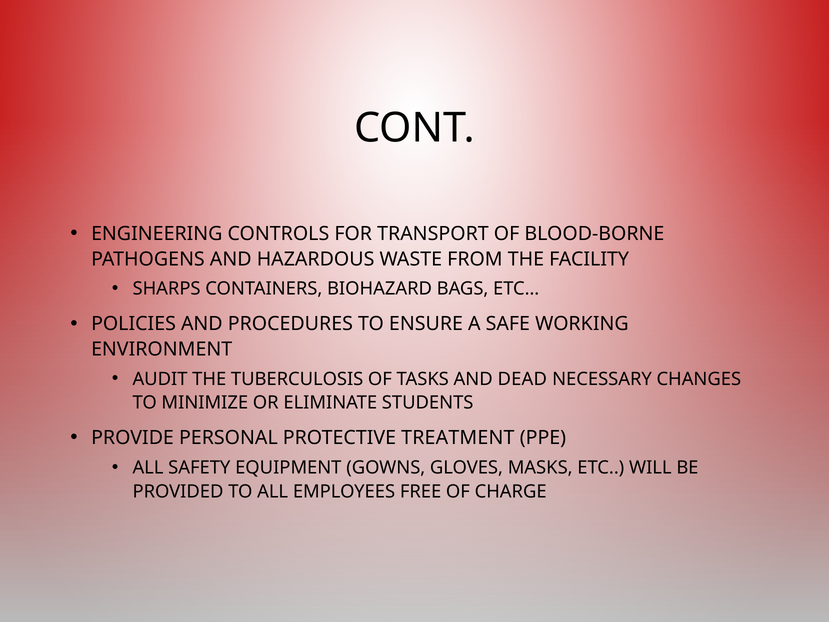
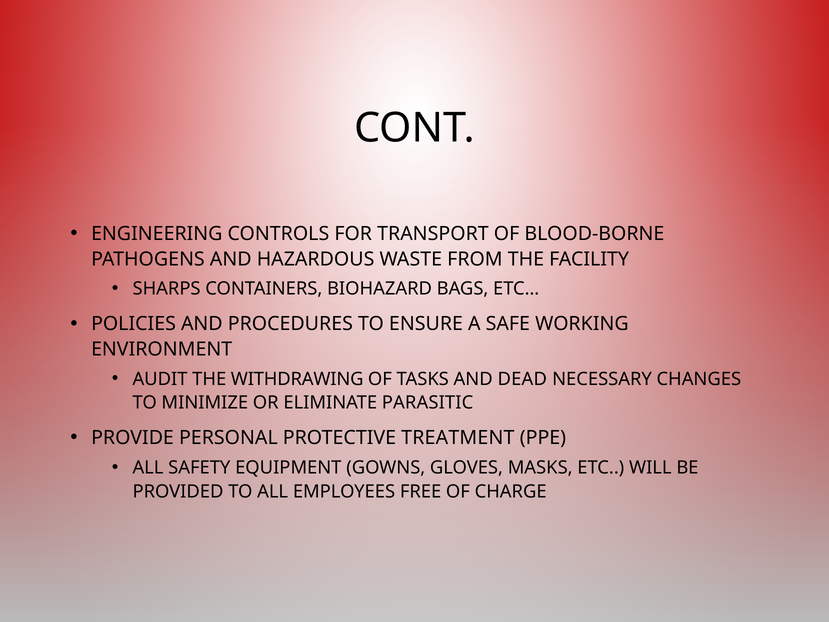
TUBERCULOSIS: TUBERCULOSIS -> WITHDRAWING
STUDENTS: STUDENTS -> PARASITIC
